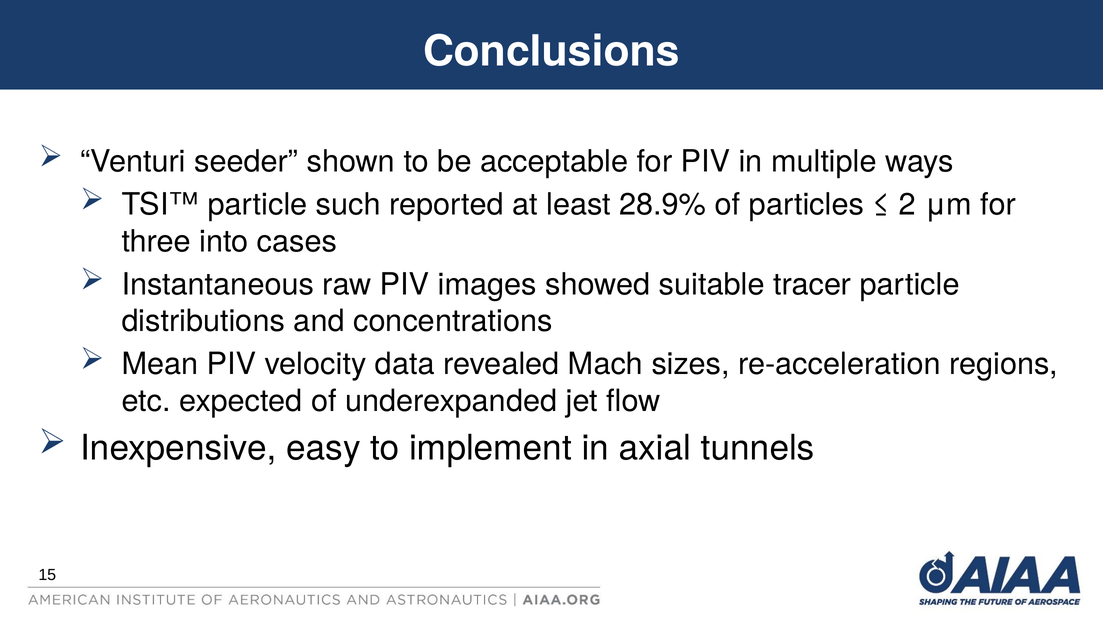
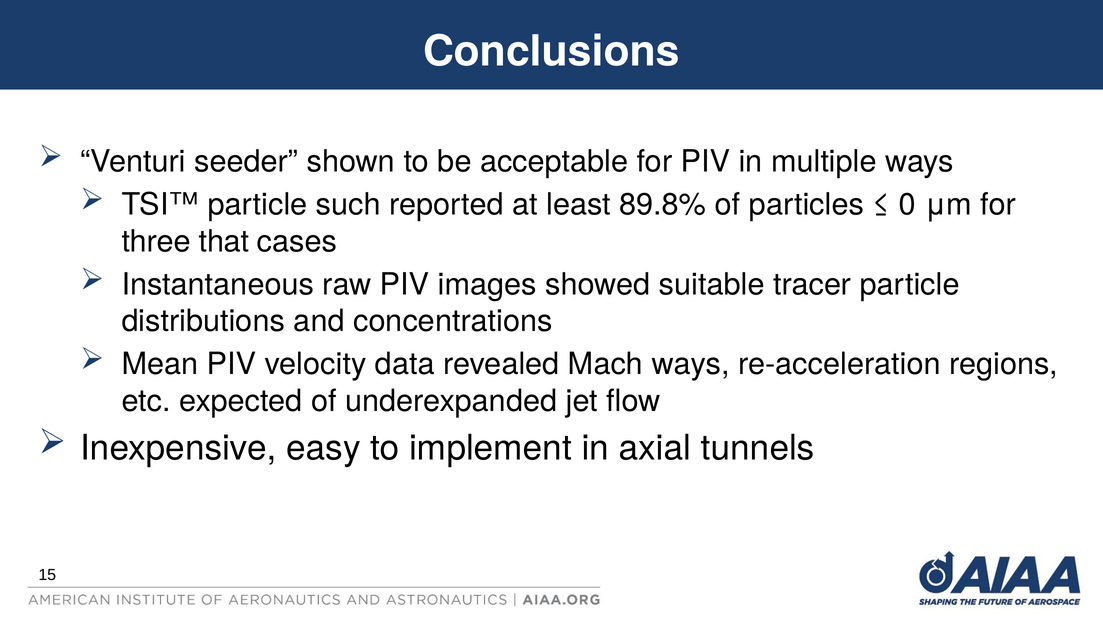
28.9%: 28.9% -> 89.8%
2: 2 -> 0
into: into -> that
Mach sizes: sizes -> ways
